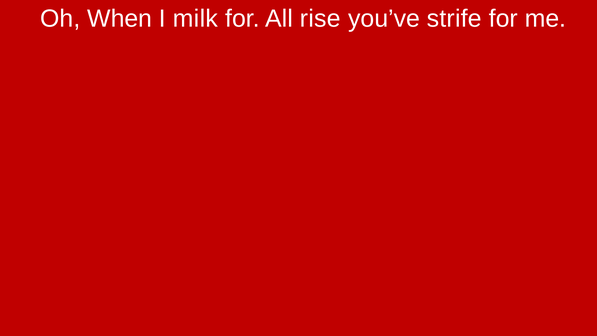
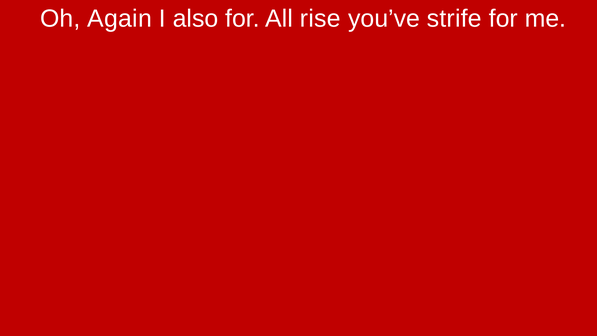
When: When -> Again
milk: milk -> also
